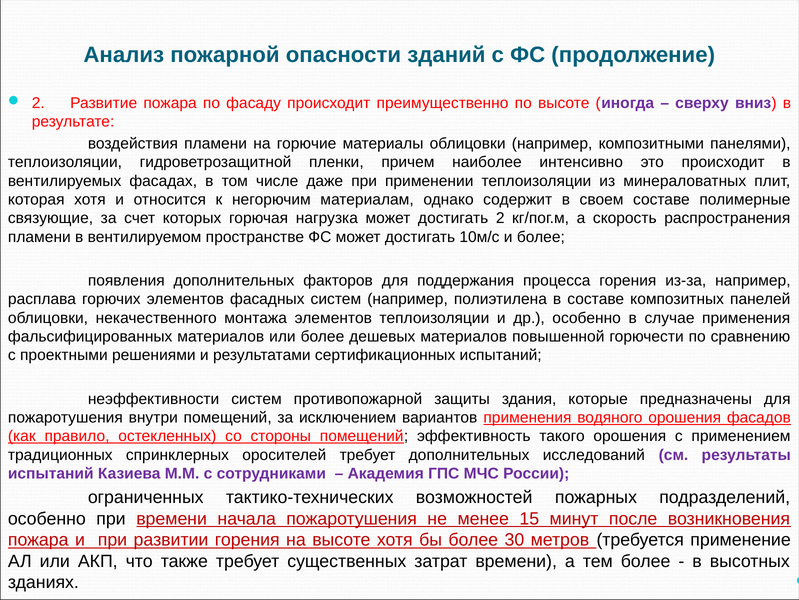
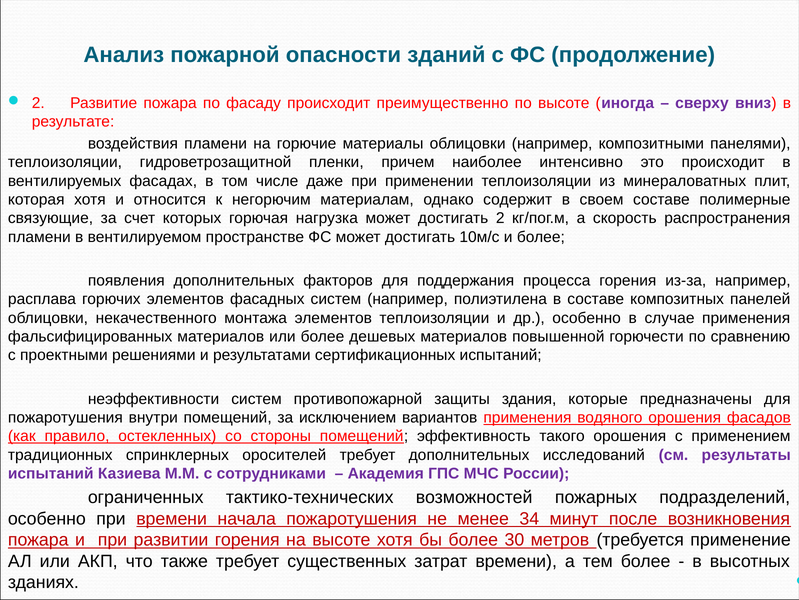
15: 15 -> 34
